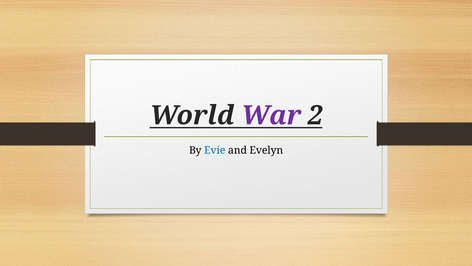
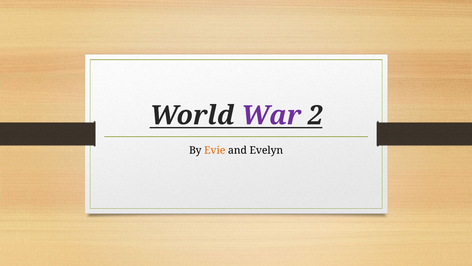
Evie colour: blue -> orange
